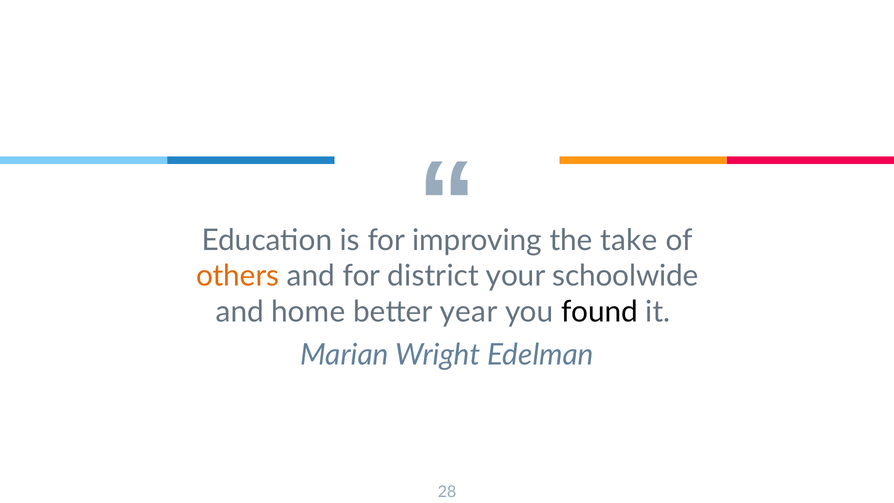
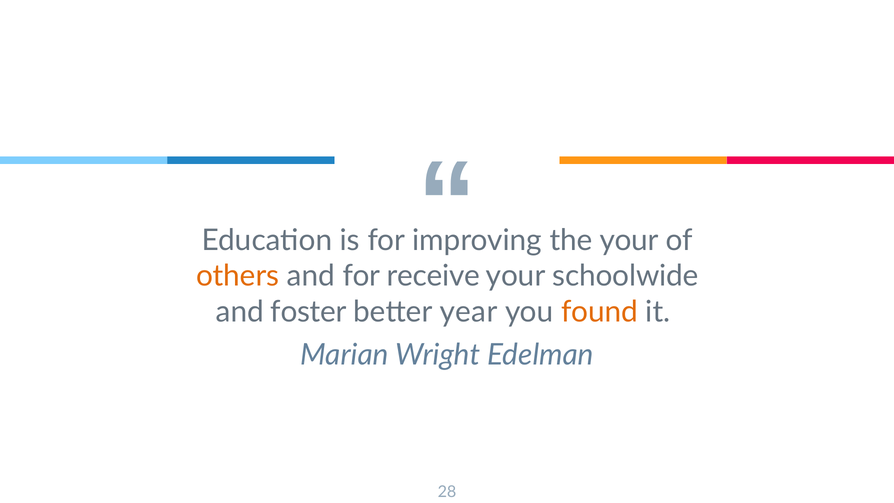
the take: take -> your
district: district -> receive
home: home -> foster
found colour: black -> orange
